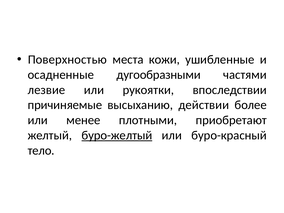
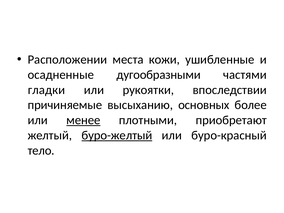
Поверхностью: Поверхностью -> Расположении
лезвие: лезвие -> гладки
действии: действии -> основных
менее underline: none -> present
